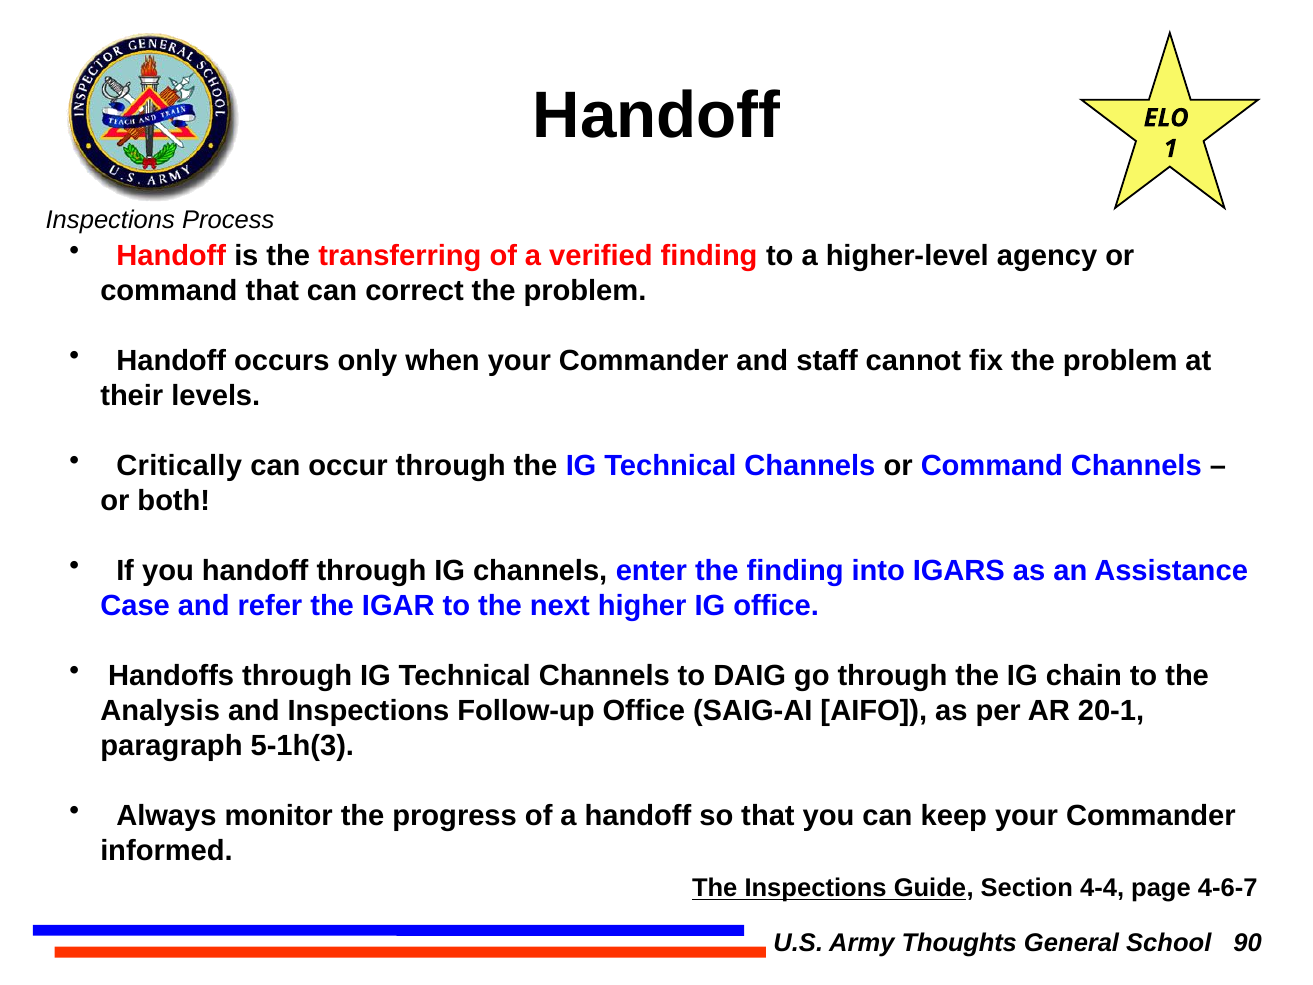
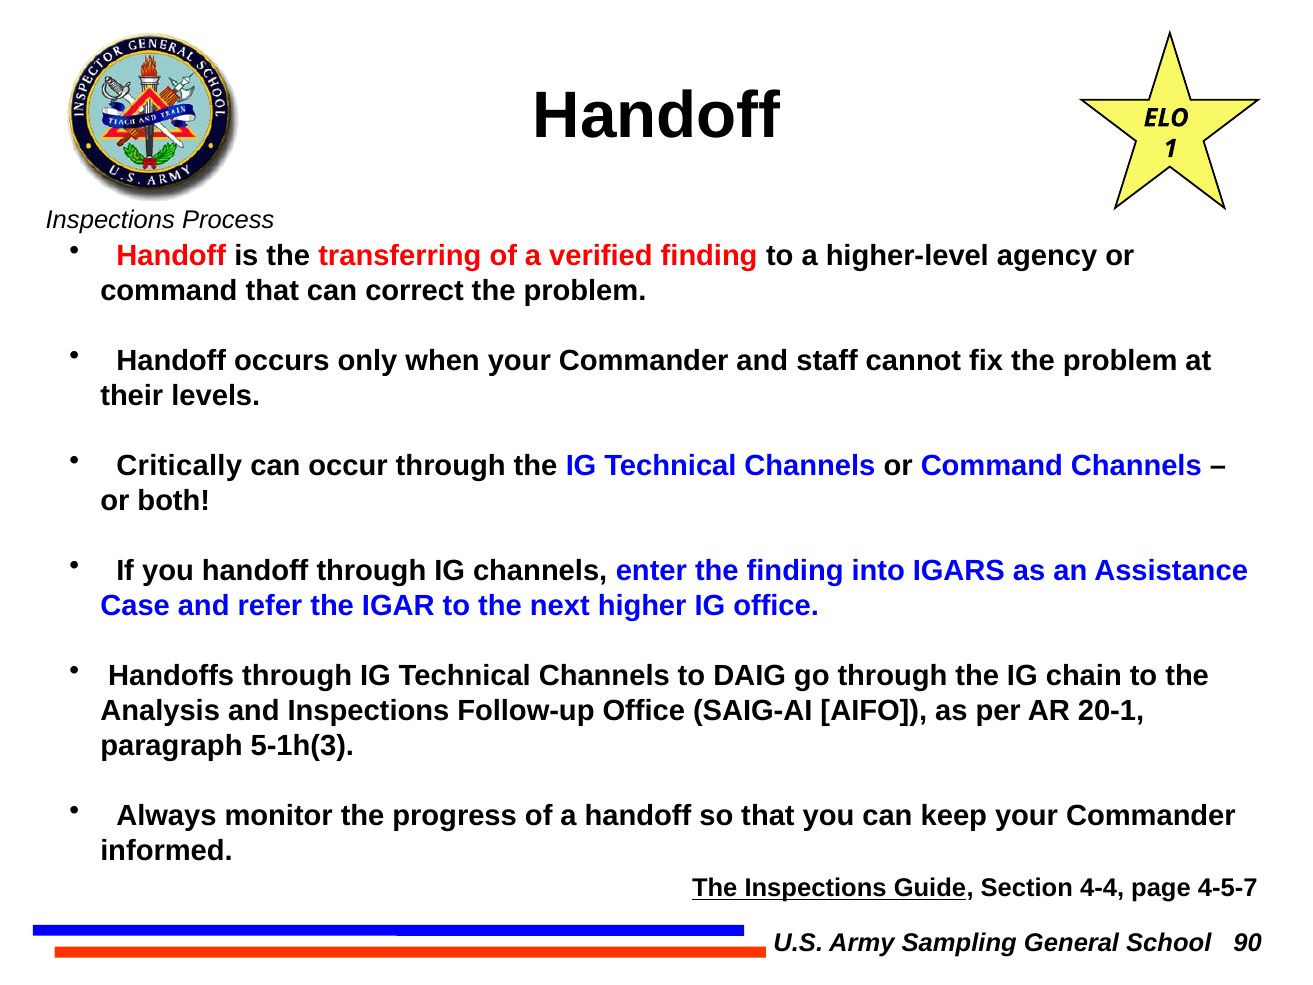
4-6-7: 4-6-7 -> 4-5-7
Thoughts: Thoughts -> Sampling
